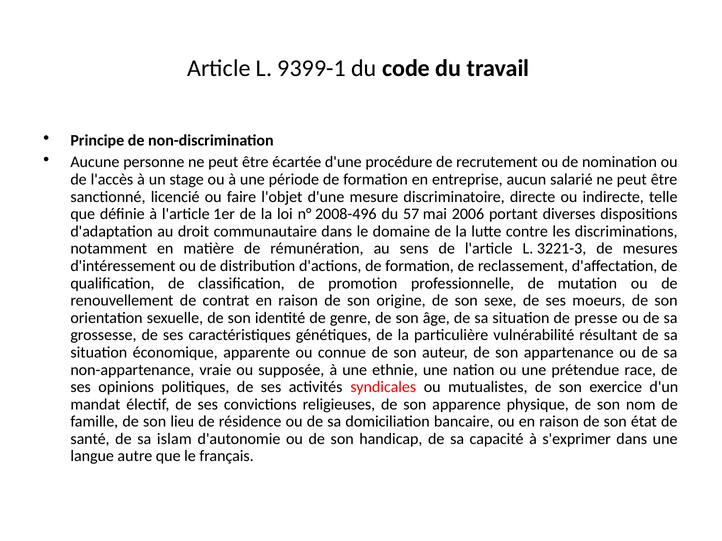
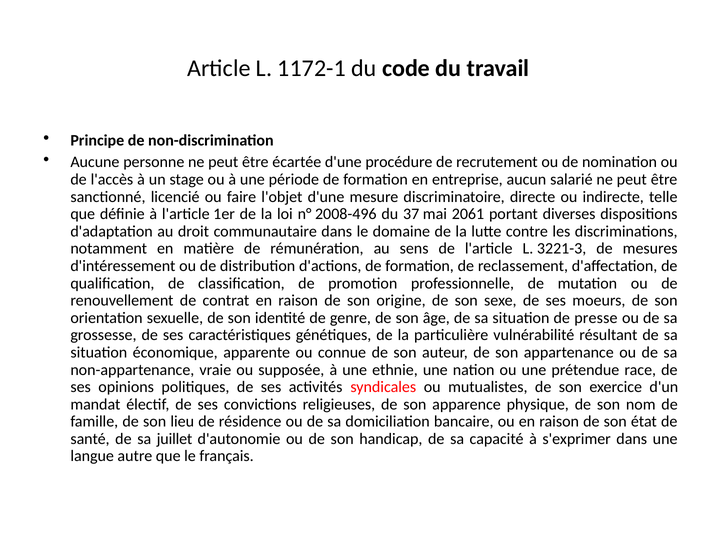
9399-1: 9399-1 -> 1172-1
57: 57 -> 37
2006: 2006 -> 2061
islam: islam -> juillet
